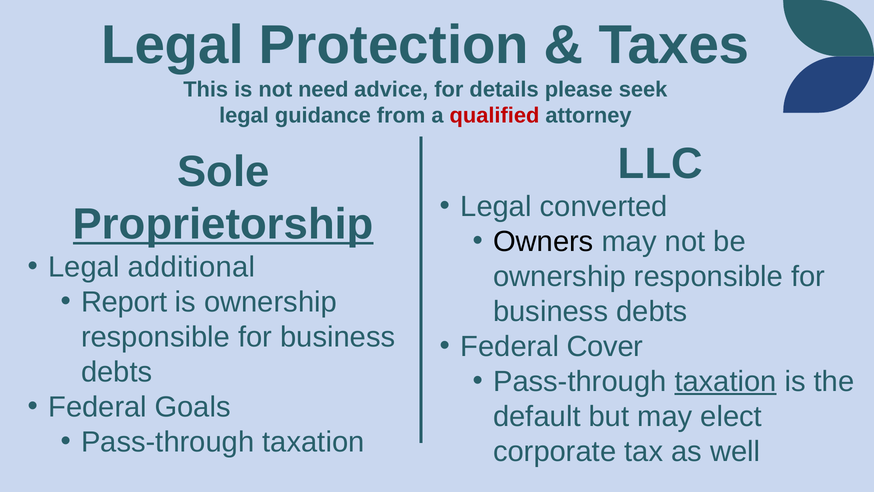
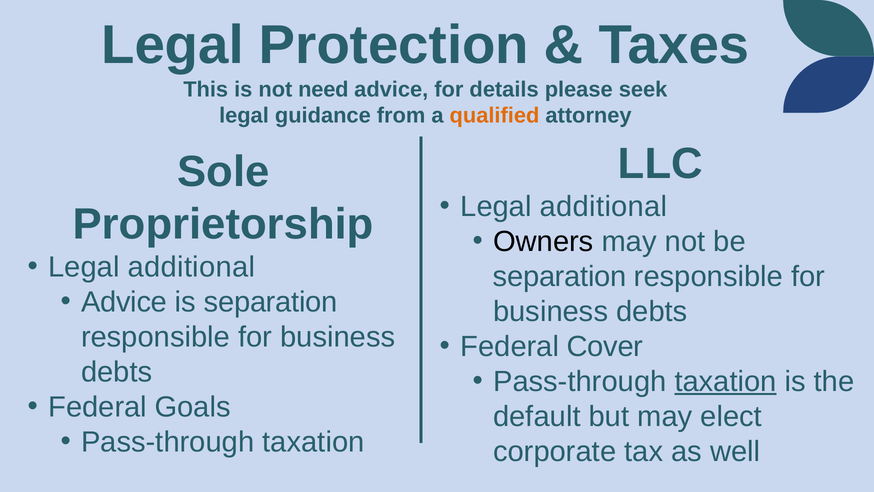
qualified colour: red -> orange
converted at (604, 206): converted -> additional
Proprietorship underline: present -> none
ownership at (560, 276): ownership -> separation
Report at (124, 302): Report -> Advice
is ownership: ownership -> separation
